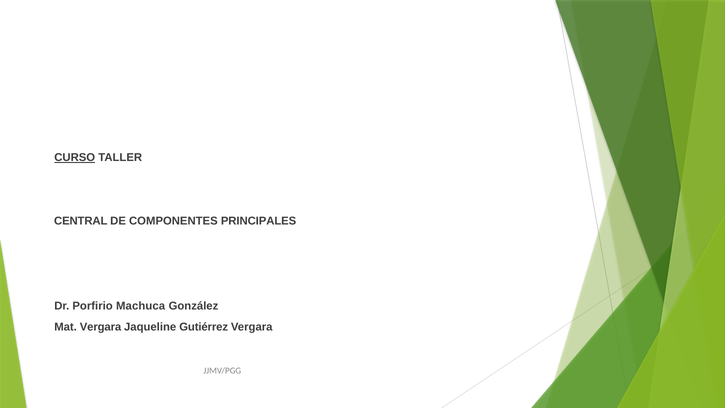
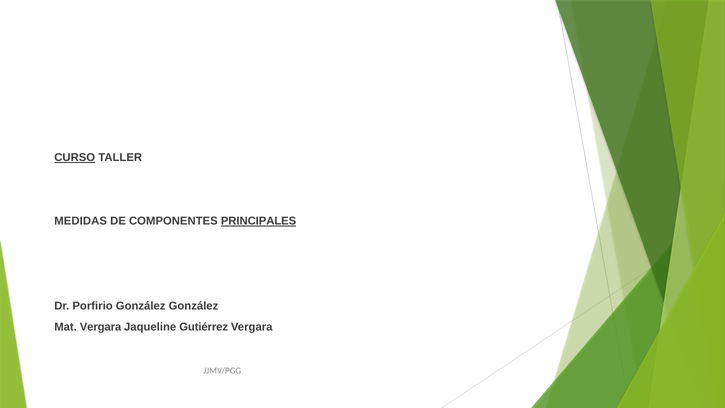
CENTRAL: CENTRAL -> MEDIDAS
PRINCIPALES underline: none -> present
Porfirio Machuca: Machuca -> González
